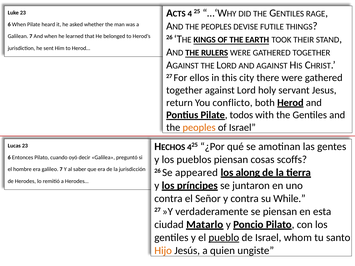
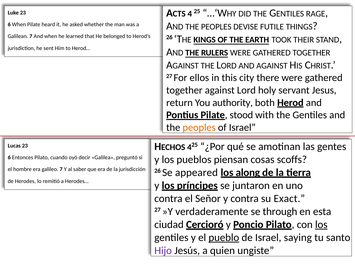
conflicto: conflicto -> authority
todos: todos -> stood
While: While -> Exact
se piensan: piensan -> through
Matarlo: Matarlo -> Cercioró
los at (321, 225) underline: none -> present
whom: whom -> saying
Hijo colour: orange -> purple
